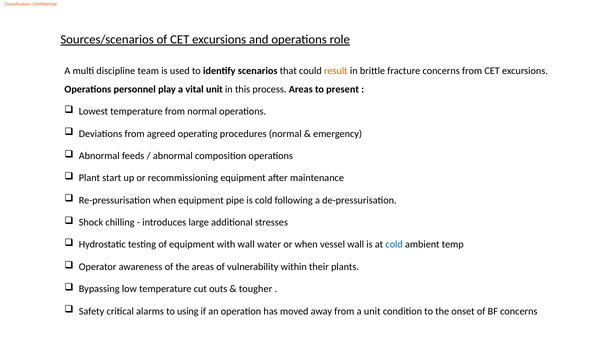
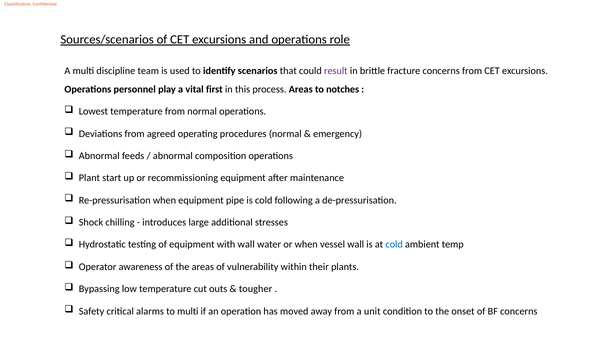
result colour: orange -> purple
vital unit: unit -> first
present: present -> notches
to using: using -> multi
